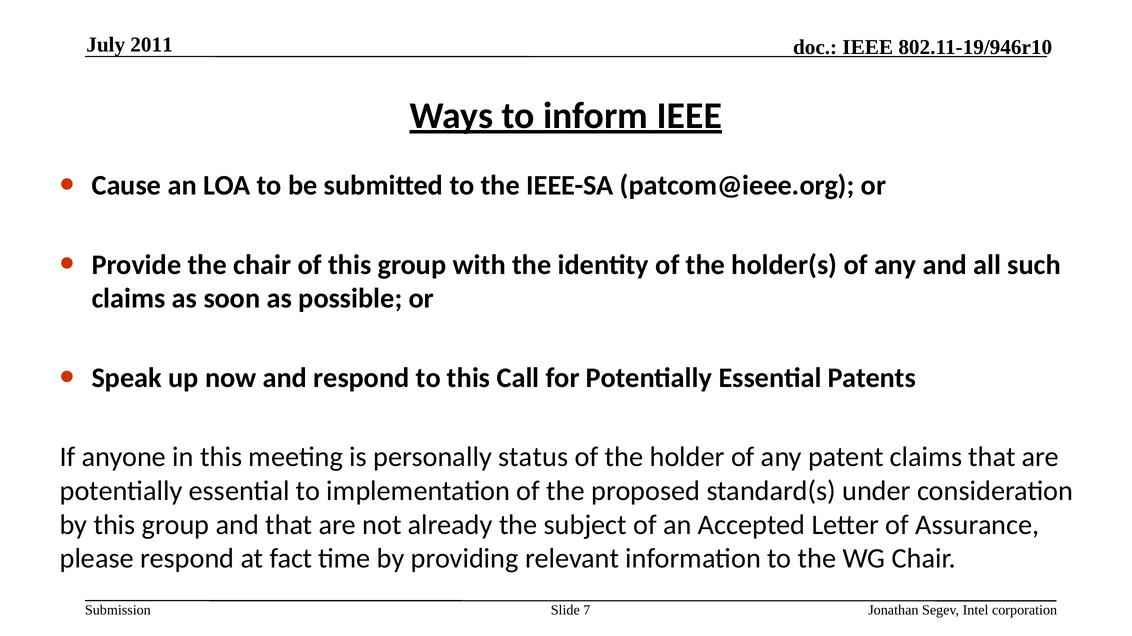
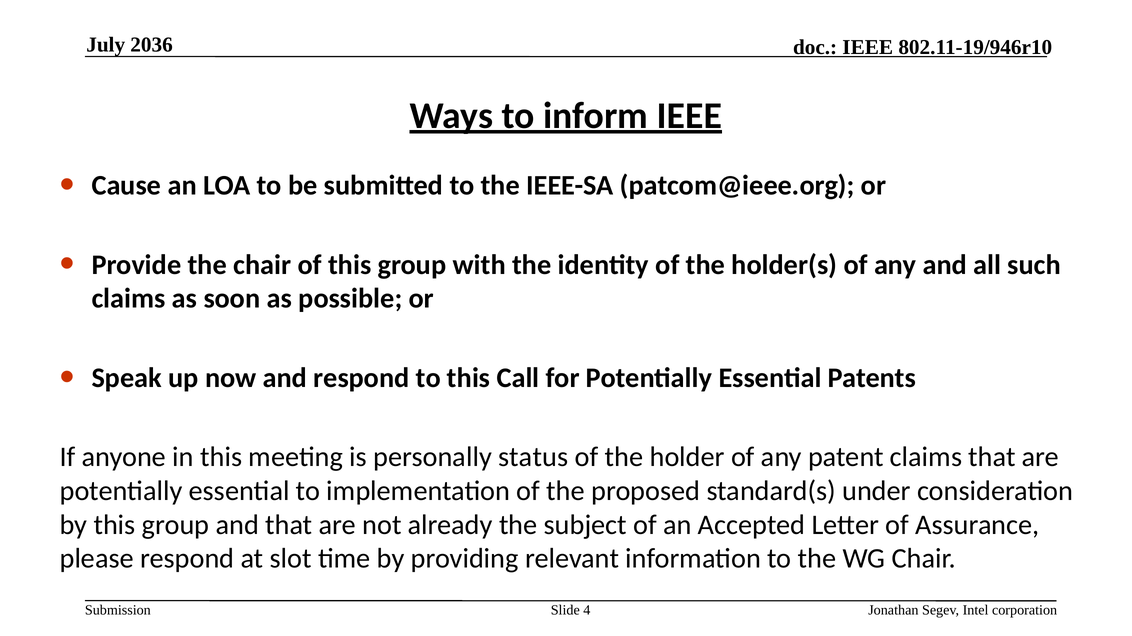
2011: 2011 -> 2036
fact: fact -> slot
7: 7 -> 4
